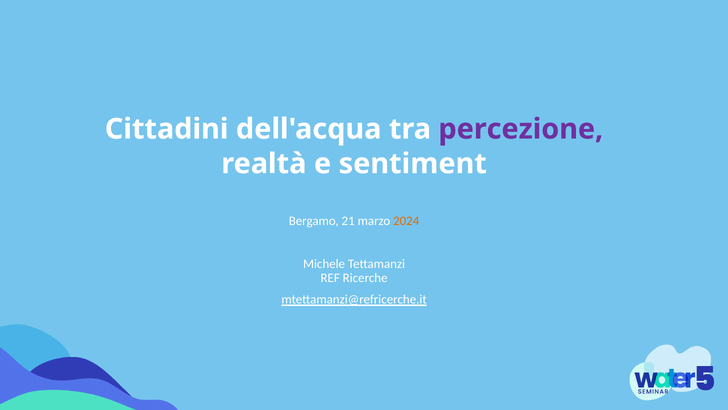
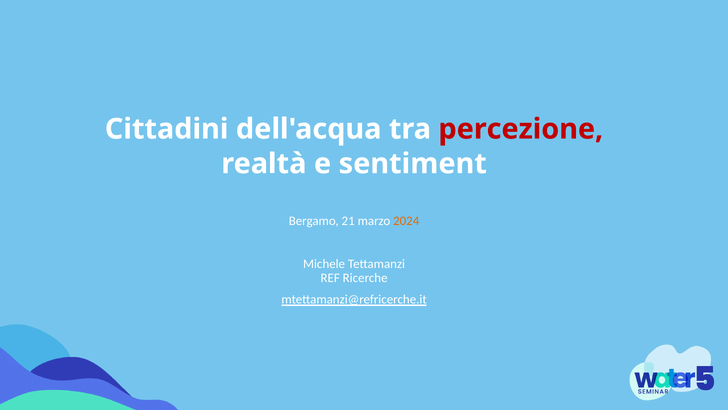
percezione colour: purple -> red
